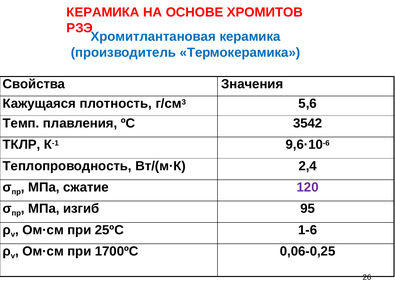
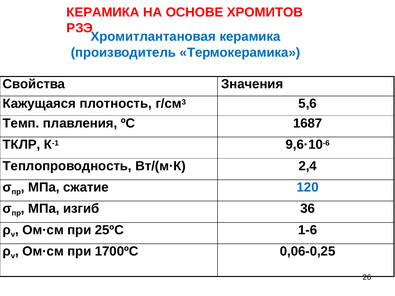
3542: 3542 -> 1687
120 colour: purple -> blue
95: 95 -> 36
